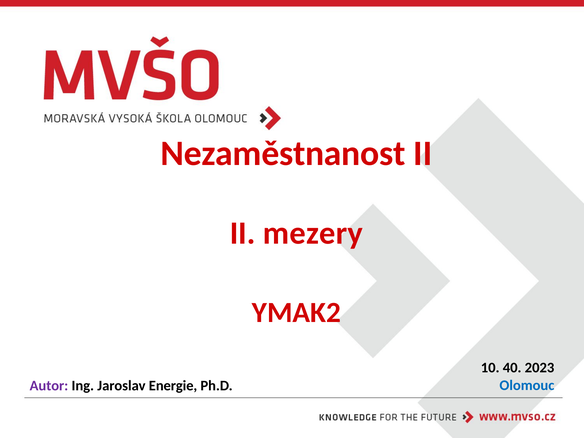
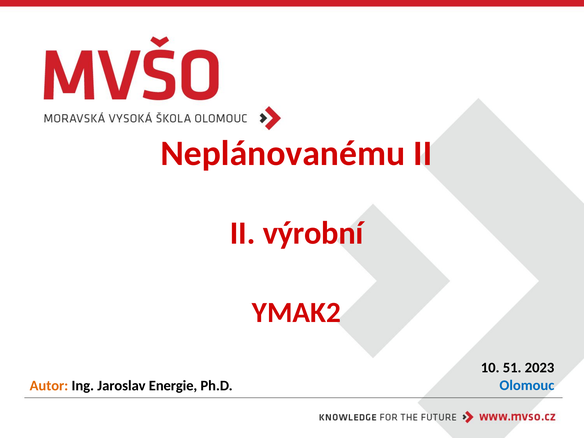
Nezaměstnanost: Nezaměstnanost -> Neplánovanému
mezery: mezery -> výrobní
40: 40 -> 51
Autor colour: purple -> orange
